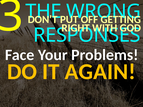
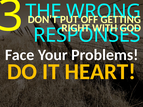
AGAIN: AGAIN -> HEART
